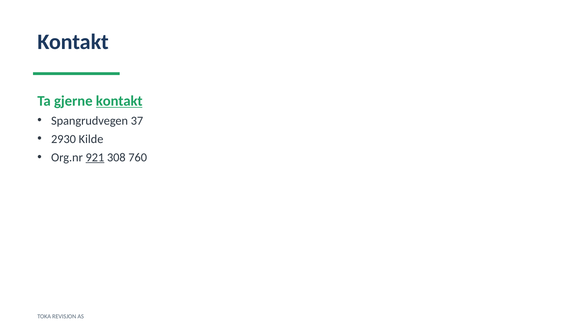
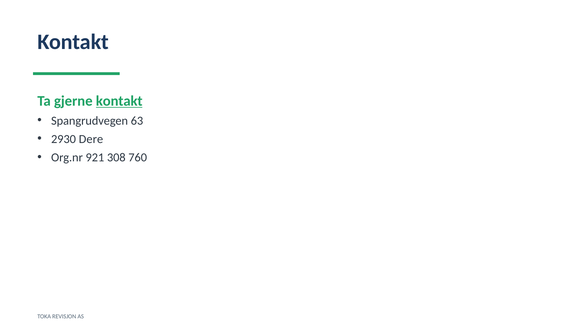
37: 37 -> 63
Kilde: Kilde -> Dere
921 underline: present -> none
